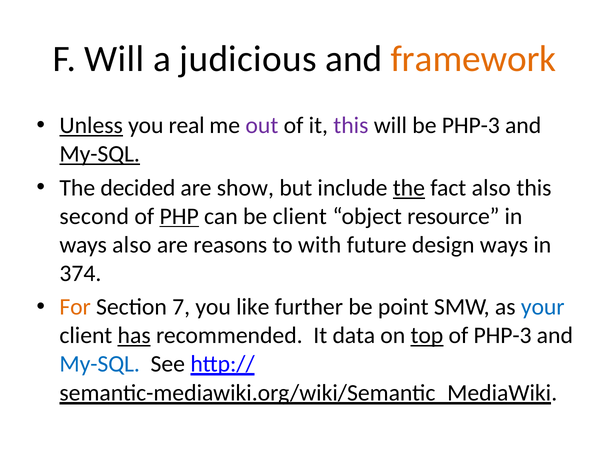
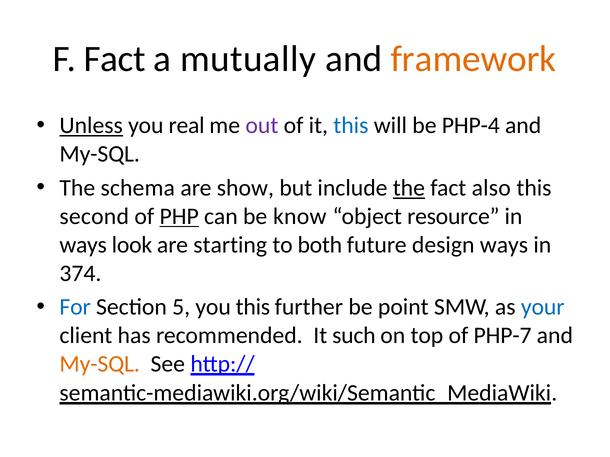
F Will: Will -> Fact
judicious: judicious -> mutually
this at (351, 126) colour: purple -> blue
be PHP-3: PHP-3 -> PHP-4
My-SQL at (100, 154) underline: present -> none
decided: decided -> schema
be client: client -> know
ways also: also -> look
reasons: reasons -> starting
with: with -> both
For colour: orange -> blue
7: 7 -> 5
you like: like -> this
has underline: present -> none
data: data -> such
top underline: present -> none
of PHP-3: PHP-3 -> PHP-7
My-SQL at (100, 364) colour: blue -> orange
